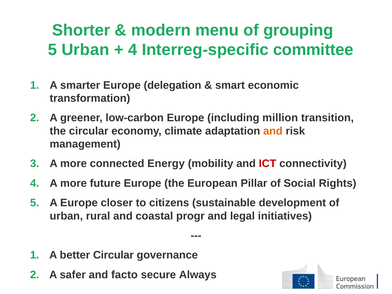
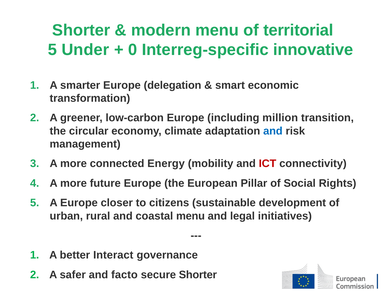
grouping: grouping -> territorial
5 Urban: Urban -> Under
4 at (133, 50): 4 -> 0
committee: committee -> innovative
and at (273, 131) colour: orange -> blue
coastal progr: progr -> menu
better Circular: Circular -> Interact
secure Always: Always -> Shorter
